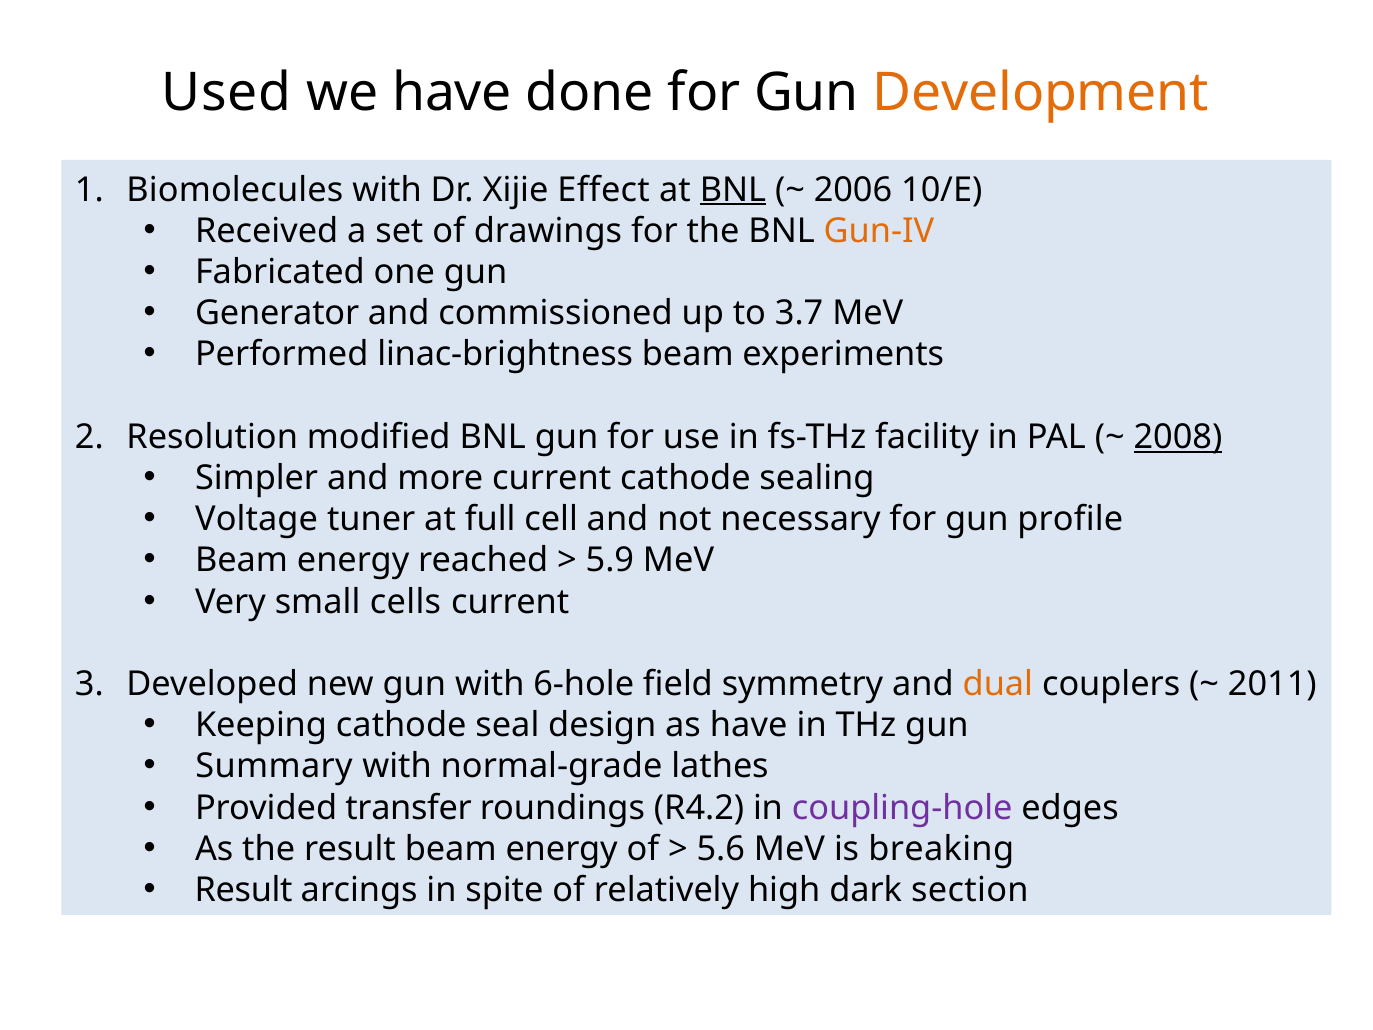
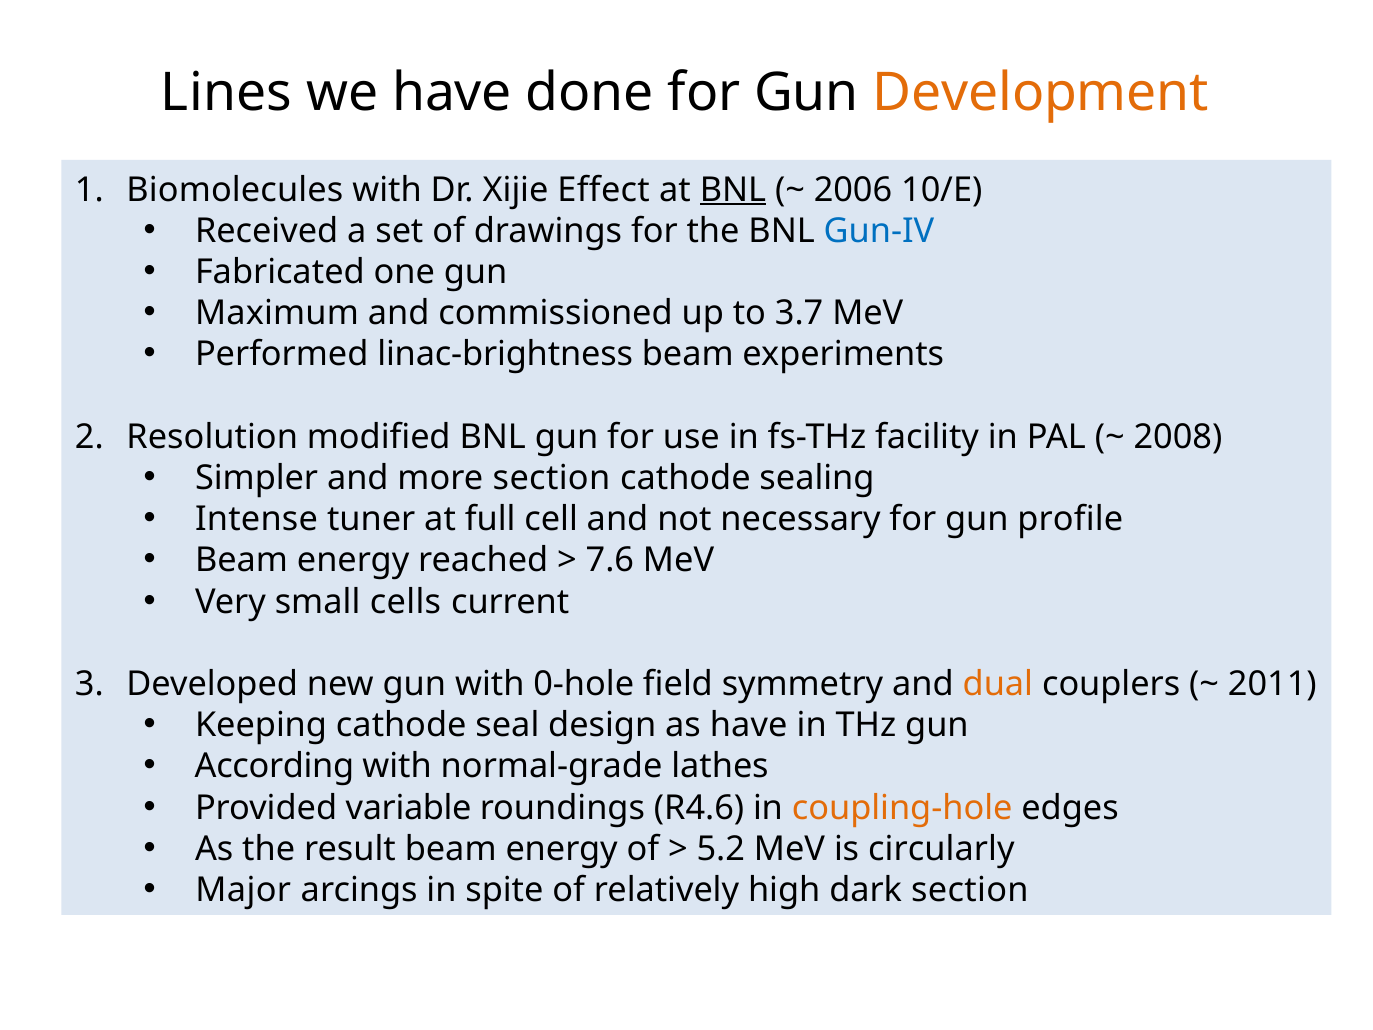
Used: Used -> Lines
Gun-IV colour: orange -> blue
Generator: Generator -> Maximum
2008 underline: present -> none
more current: current -> section
Voltage: Voltage -> Intense
5.9: 5.9 -> 7.6
6-hole: 6-hole -> 0-hole
Summary: Summary -> According
transfer: transfer -> variable
R4.2: R4.2 -> R4.6
coupling-hole colour: purple -> orange
5.6: 5.6 -> 5.2
breaking: breaking -> circularly
Result at (244, 890): Result -> Major
